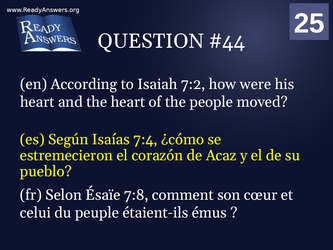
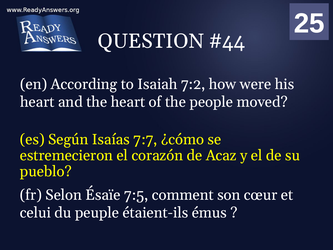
7:4: 7:4 -> 7:7
7:8: 7:8 -> 7:5
